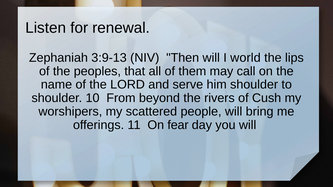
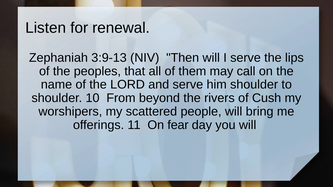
I world: world -> serve
